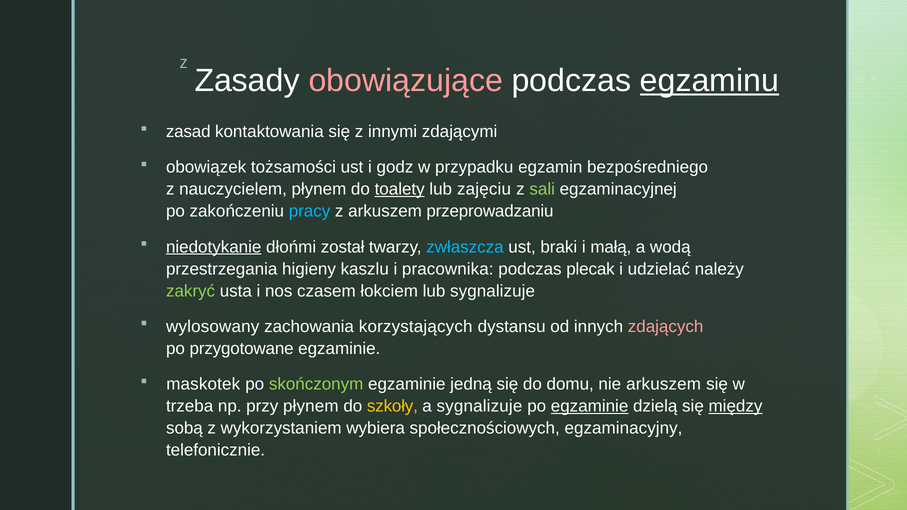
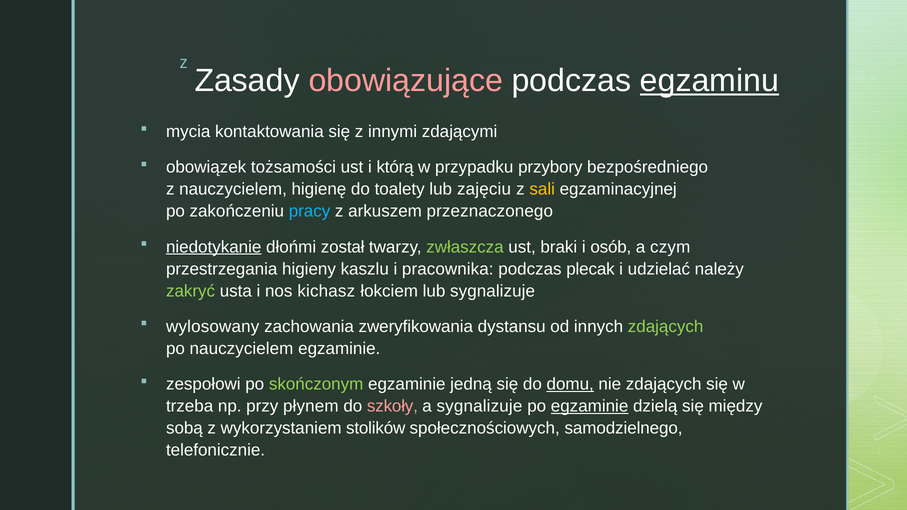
zasad: zasad -> mycia
godz: godz -> którą
egzamin: egzamin -> przybory
nauczycielem płynem: płynem -> higienę
toalety underline: present -> none
sali colour: light green -> yellow
przeprowadzaniu: przeprowadzaniu -> przeznaczonego
zwłaszcza colour: light blue -> light green
małą: małą -> osób
wodą: wodą -> czym
czasem: czasem -> kichasz
korzystających: korzystających -> zweryfikowania
zdających at (666, 327) colour: pink -> light green
po przygotowane: przygotowane -> nauczycielem
maskotek: maskotek -> zespołowi
domu underline: none -> present
nie arkuszem: arkuszem -> zdających
szkoły colour: yellow -> pink
między underline: present -> none
wybiera: wybiera -> stolików
egzaminacyjny: egzaminacyjny -> samodzielnego
